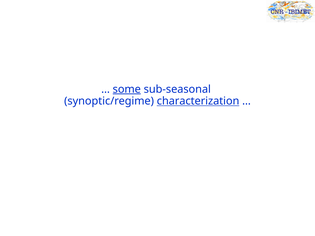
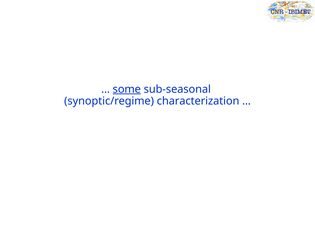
characterization underline: present -> none
